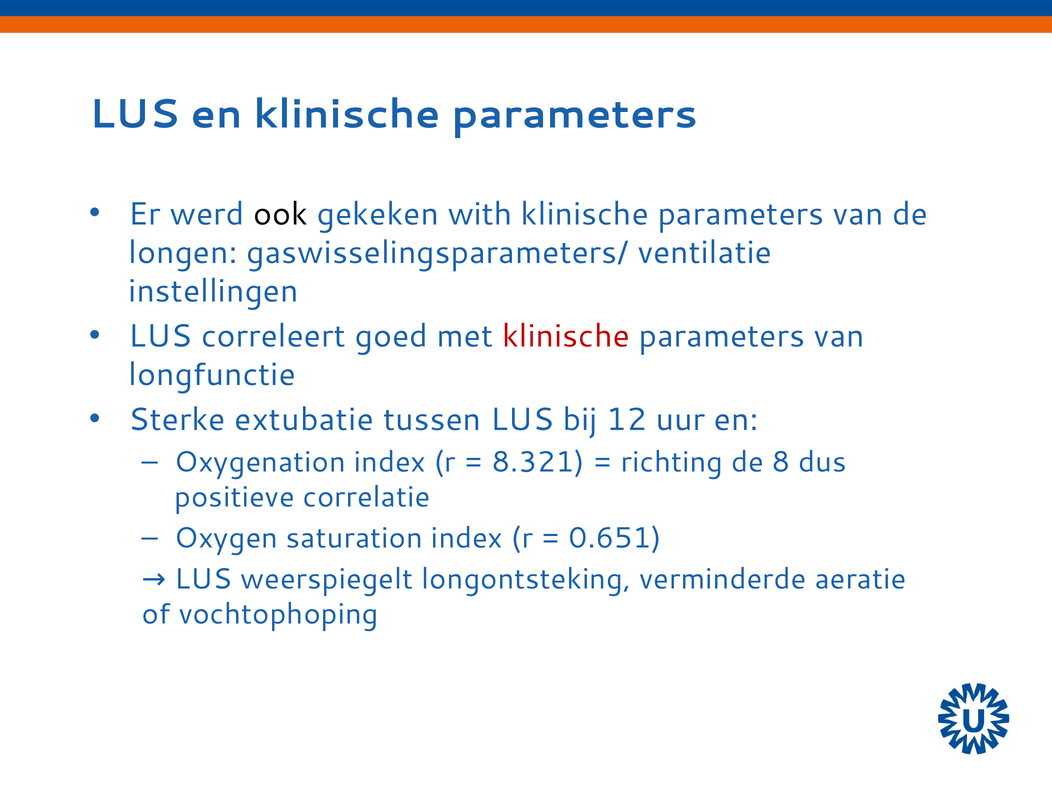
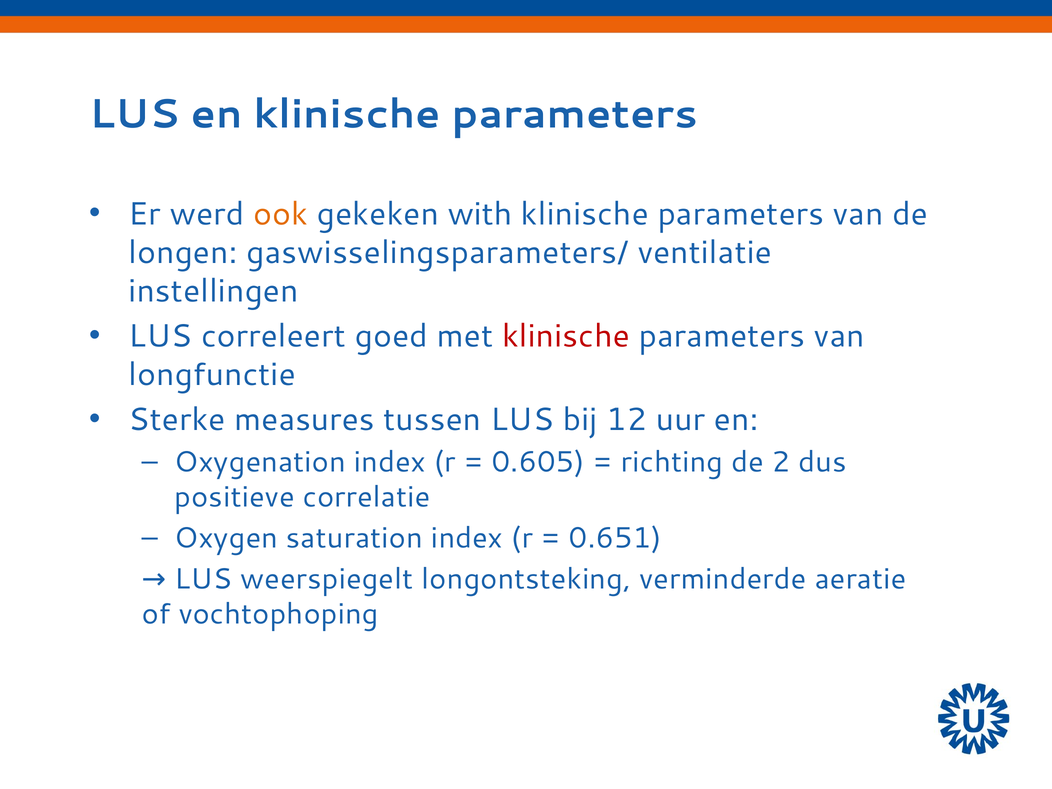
ook colour: black -> orange
extubatie: extubatie -> measures
8.321: 8.321 -> 0.605
8: 8 -> 2
